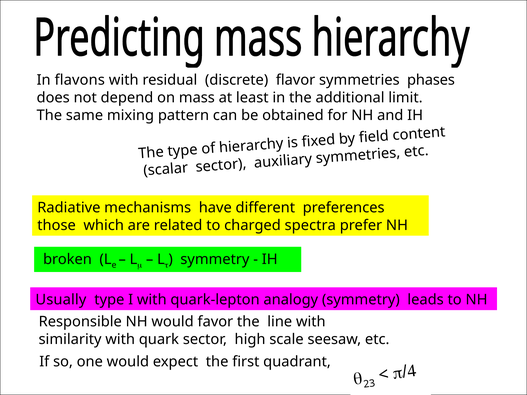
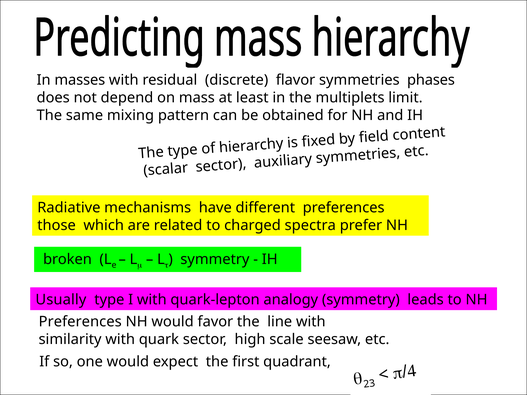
flavons: flavons -> masses
additional: additional -> multiplets
Responsible at (80, 322): Responsible -> Preferences
